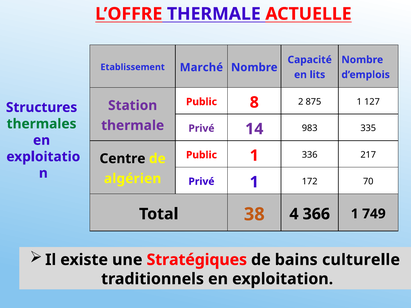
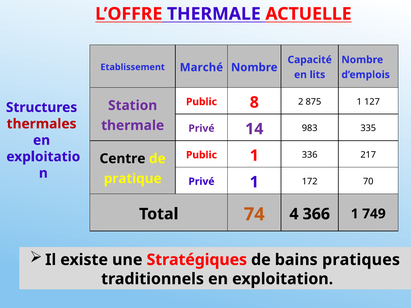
thermales colour: green -> red
algérien: algérien -> pratique
38: 38 -> 74
culturelle: culturelle -> pratiques
